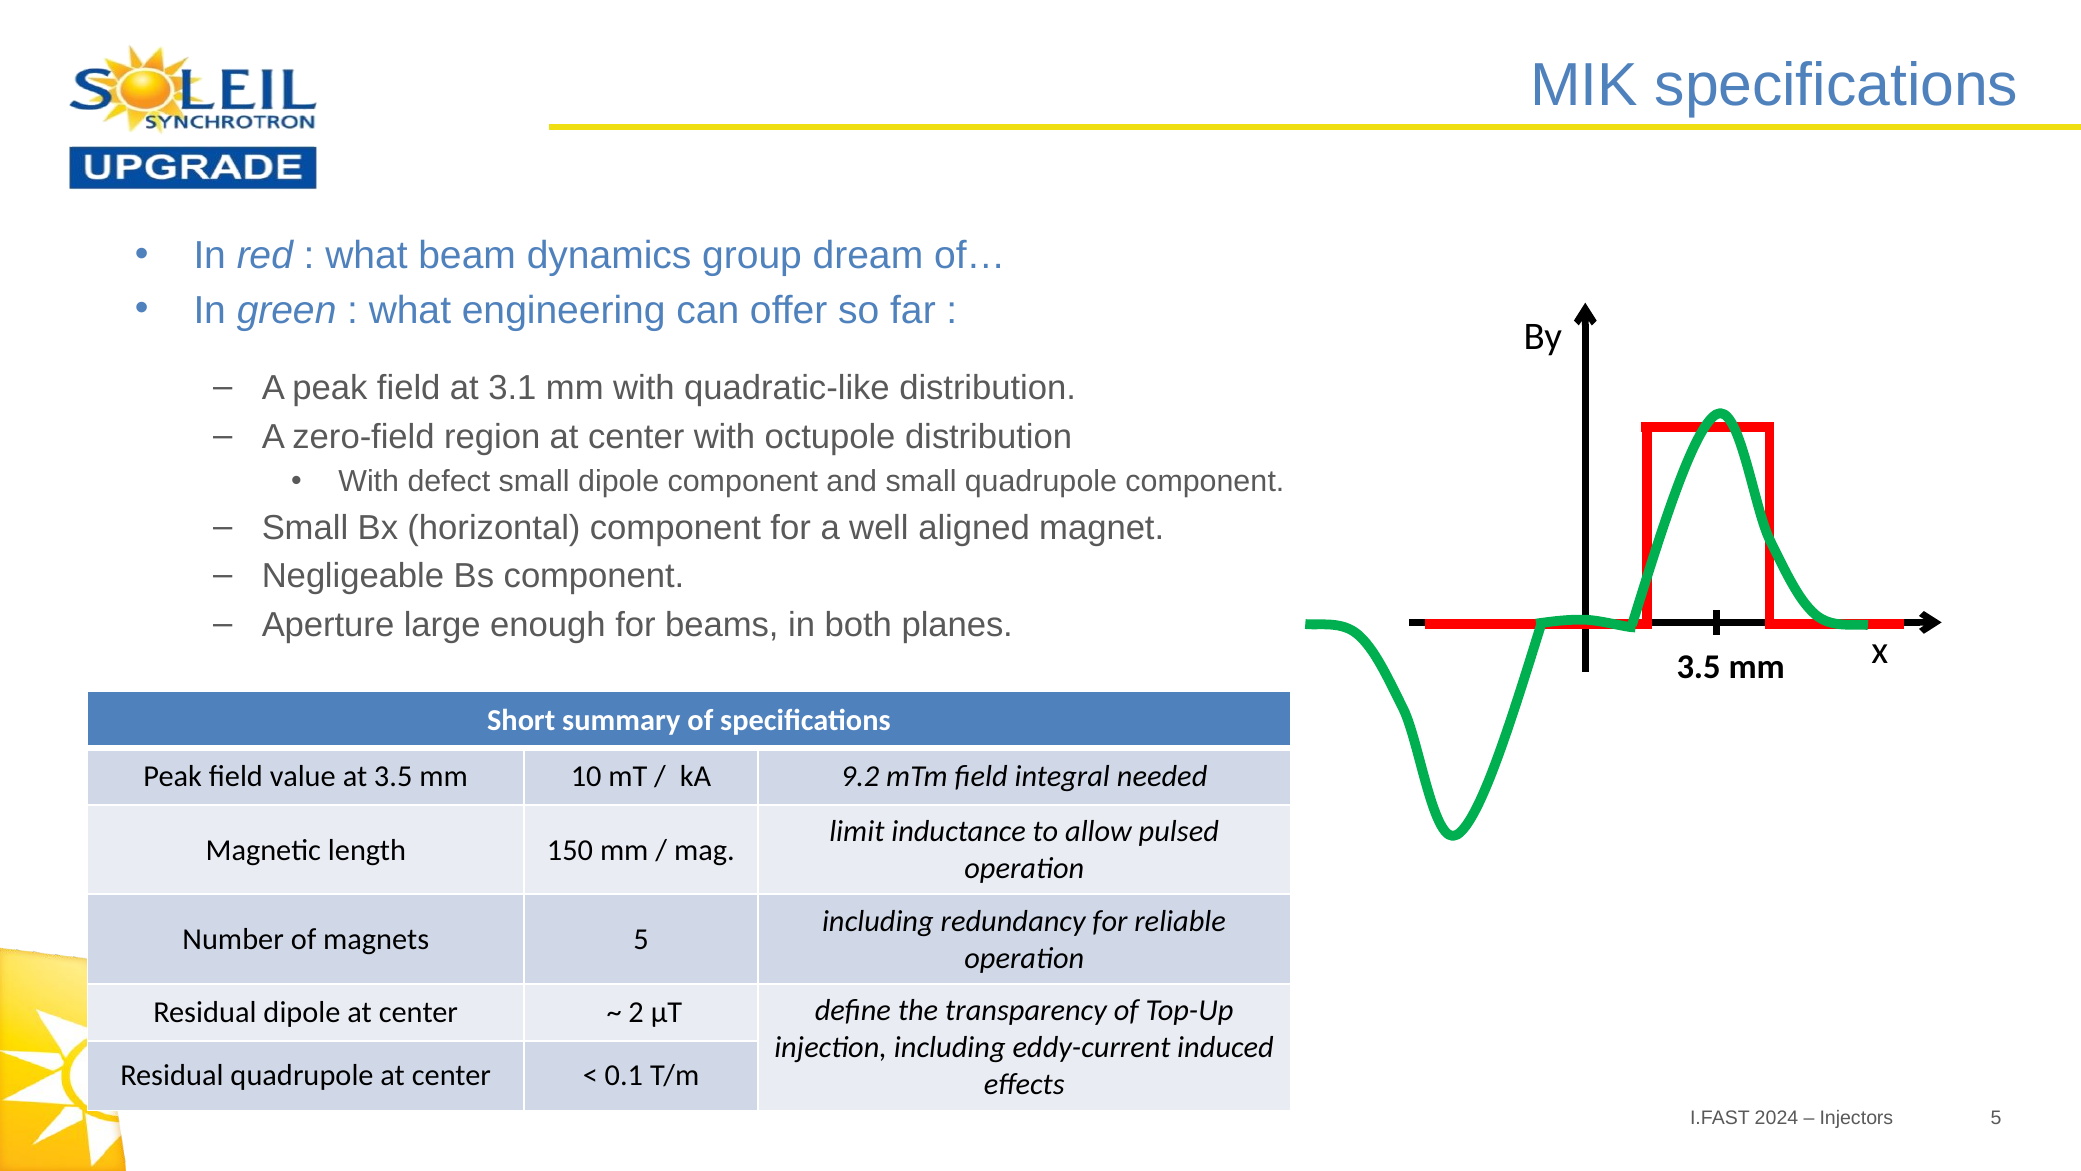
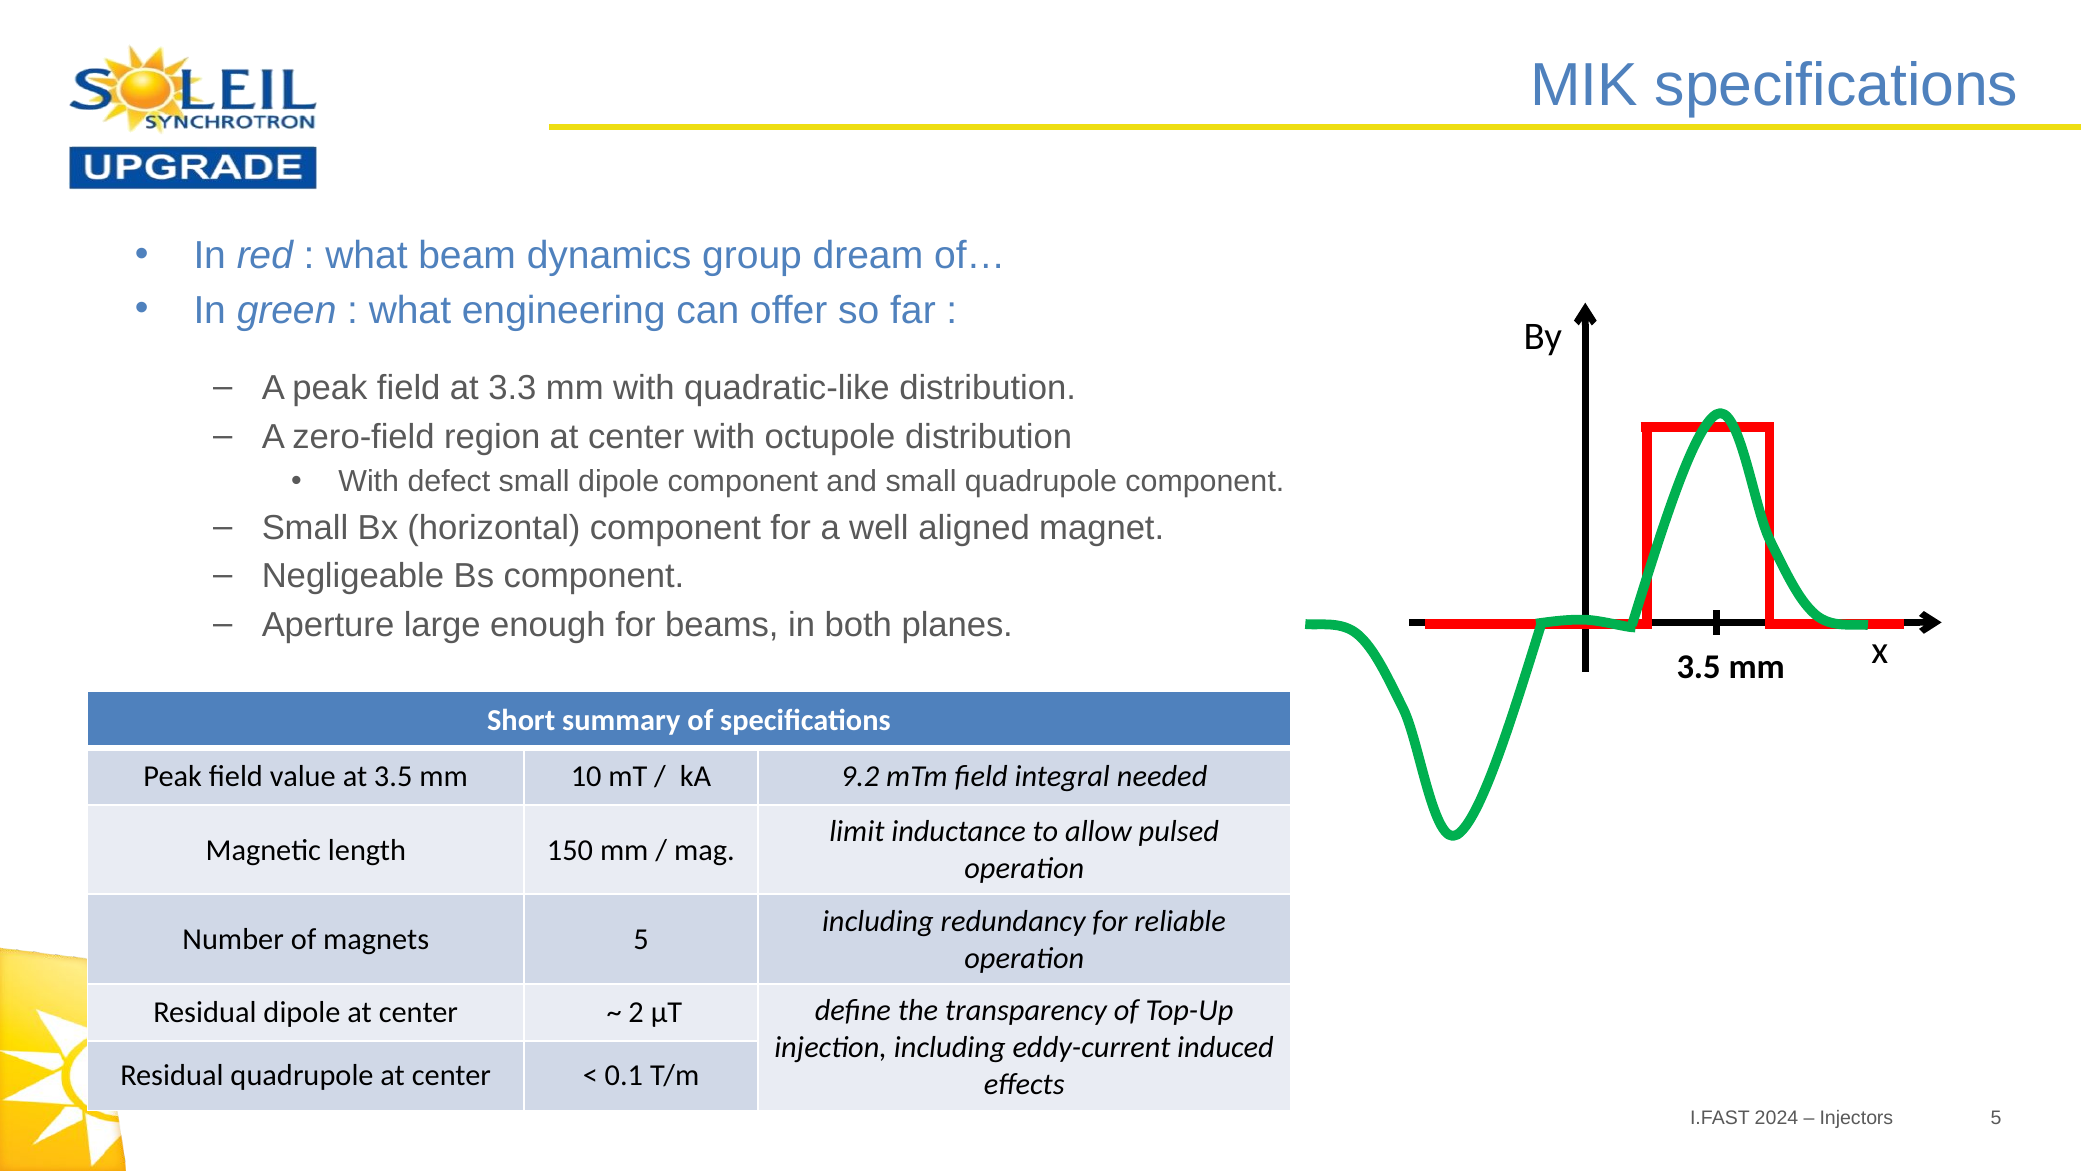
3.1: 3.1 -> 3.3
